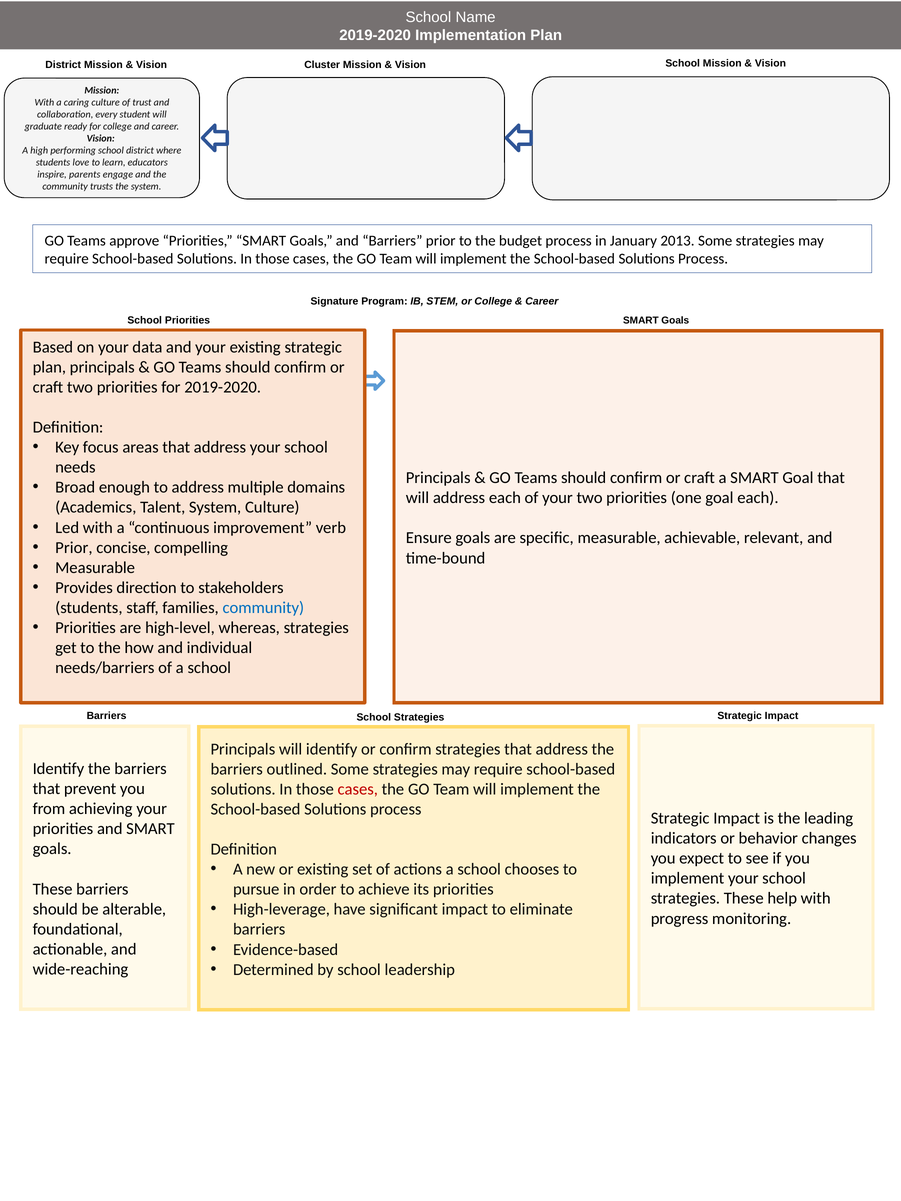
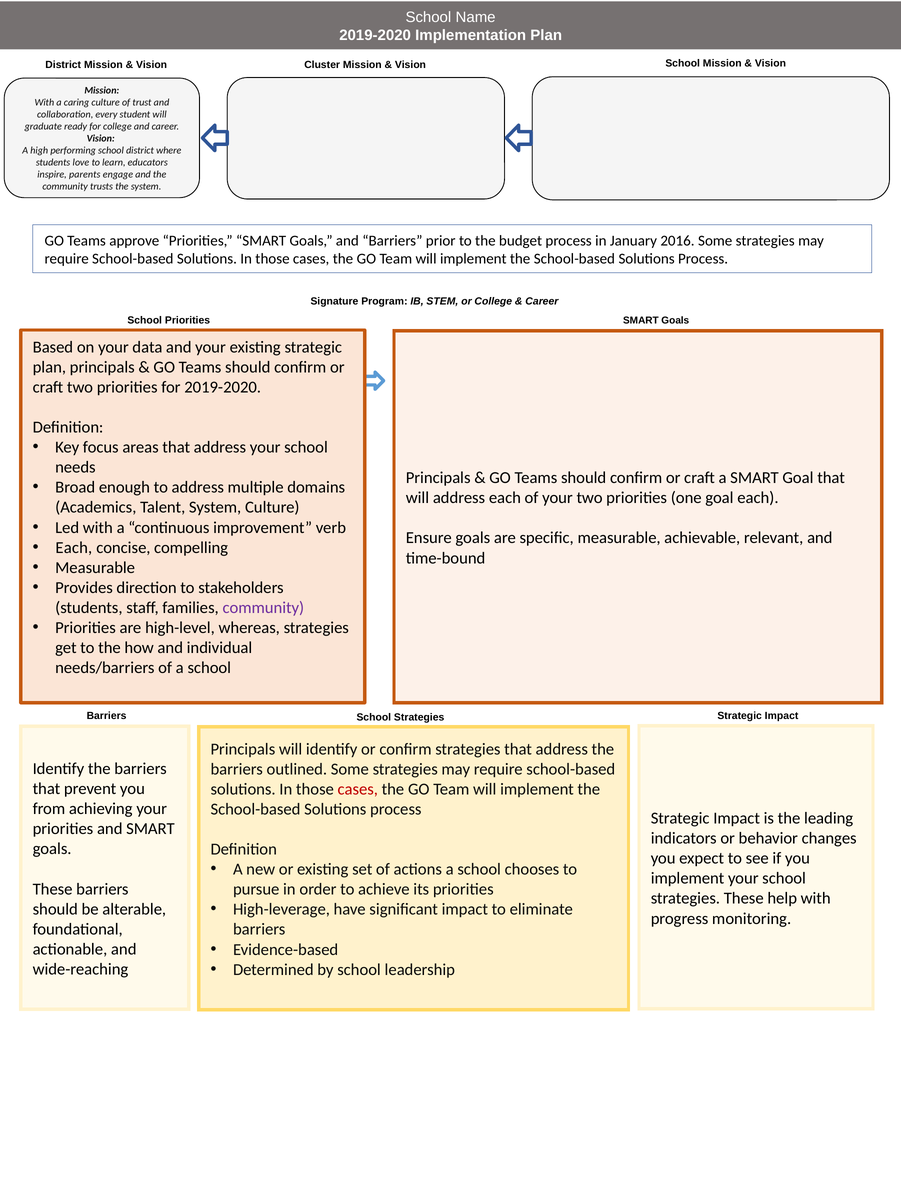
2013: 2013 -> 2016
Prior at (74, 548): Prior -> Each
community at (263, 608) colour: blue -> purple
